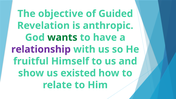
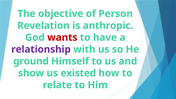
Guided: Guided -> Person
wants colour: green -> red
fruitful: fruitful -> ground
